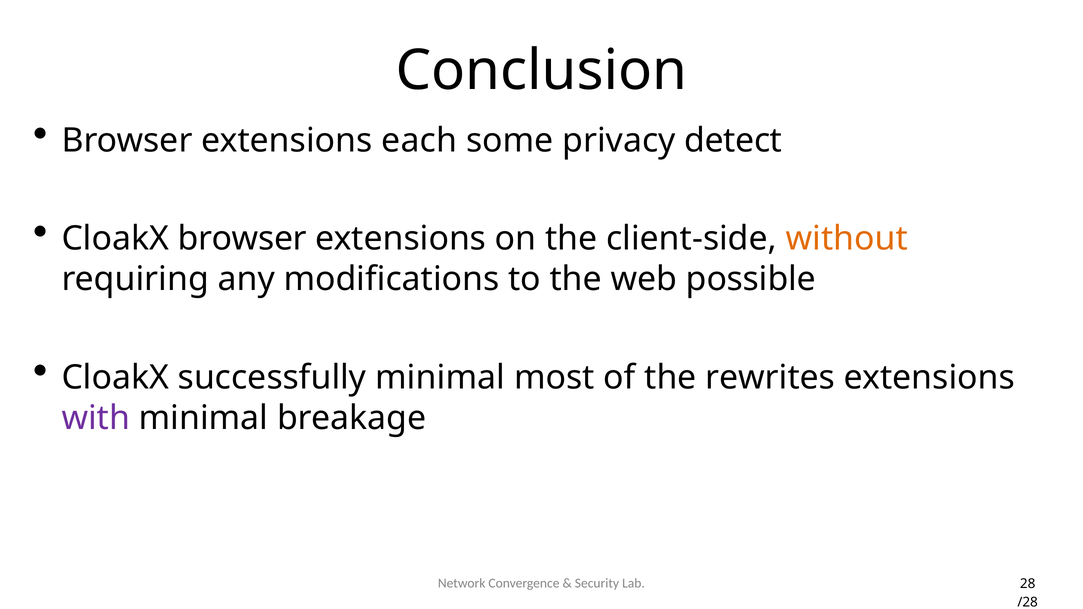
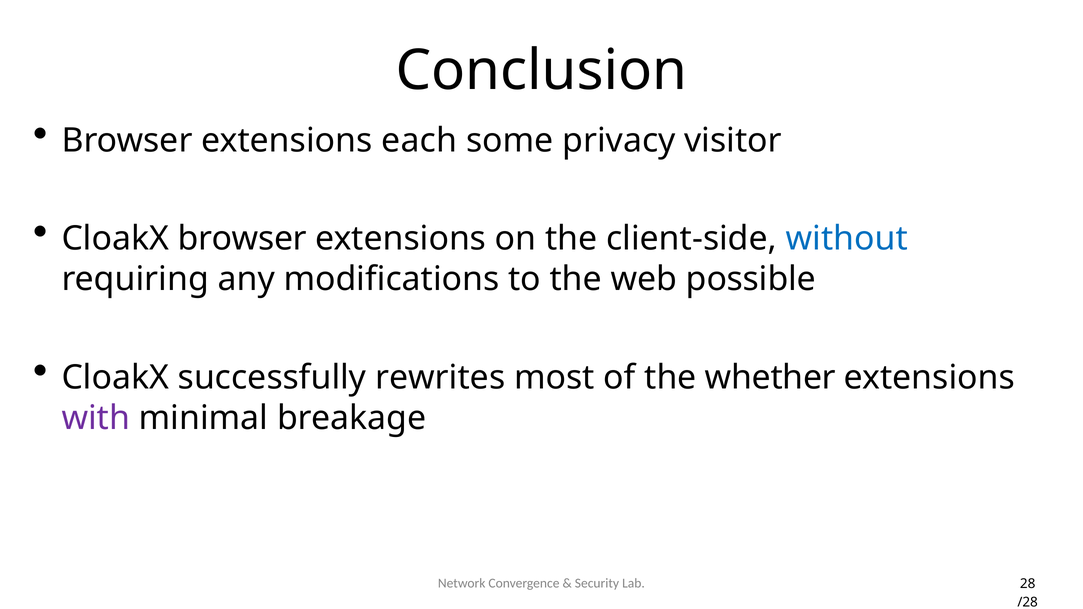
detect: detect -> visitor
without colour: orange -> blue
successfully minimal: minimal -> rewrites
rewrites: rewrites -> whether
